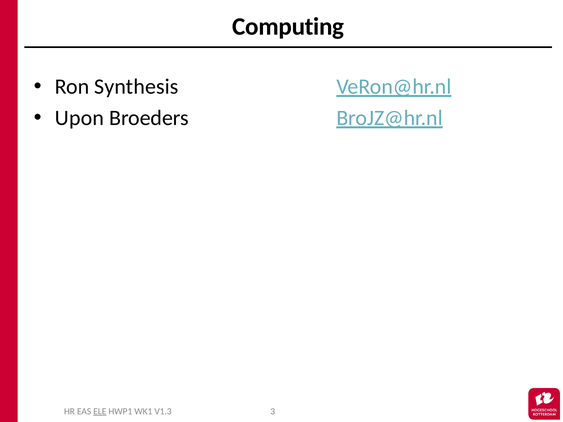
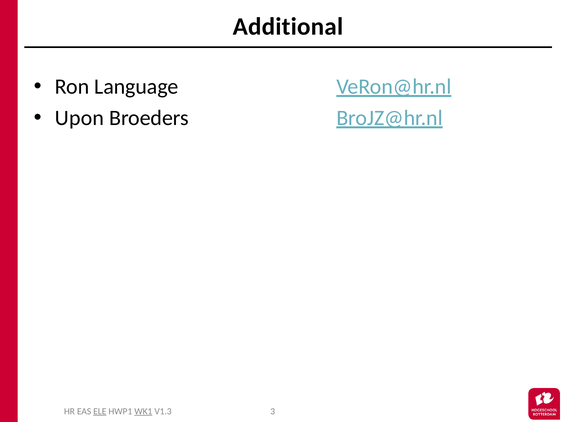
Computing: Computing -> Additional
Synthesis: Synthesis -> Language
WK1 underline: none -> present
